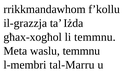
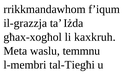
f’kollu: f’kollu -> f’iqum
li temmnu: temmnu -> kaxkruh
tal-Marru: tal-Marru -> tal-Tiegħi
